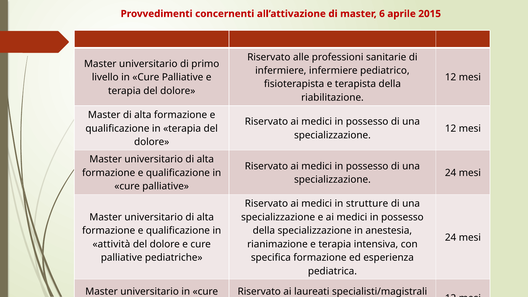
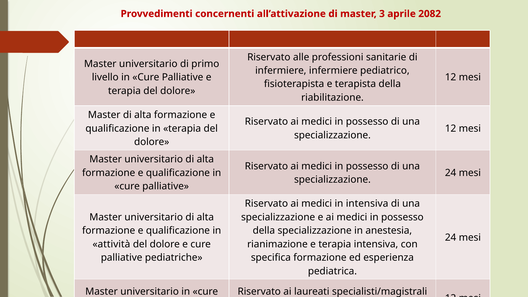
6: 6 -> 3
2015: 2015 -> 2082
in strutture: strutture -> intensiva
